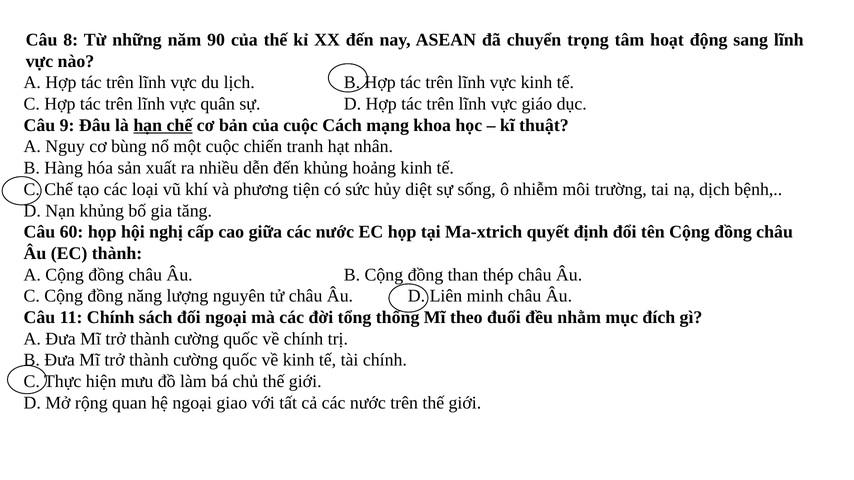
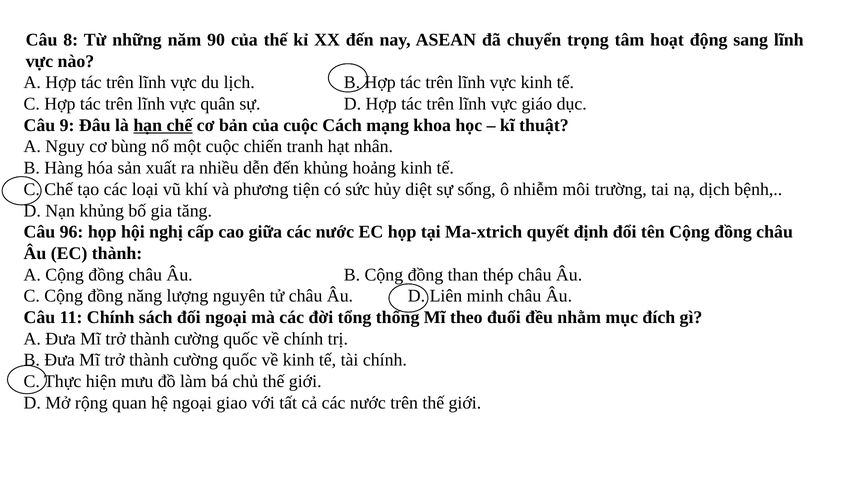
60: 60 -> 96
